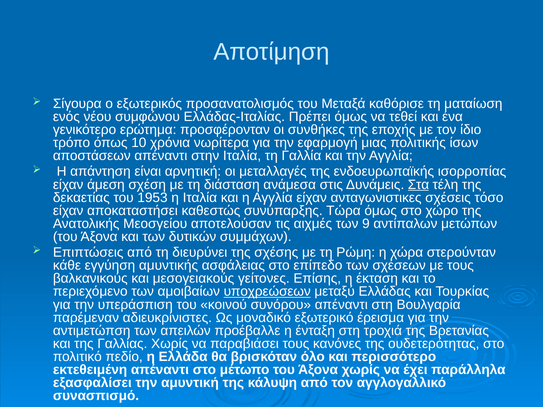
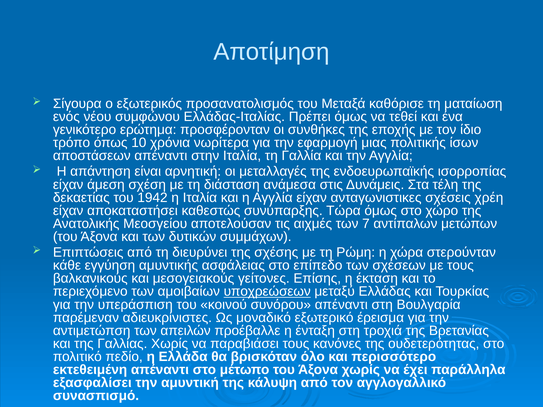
Στα underline: present -> none
1953: 1953 -> 1942
τόσο: τόσο -> χρέη
9: 9 -> 7
